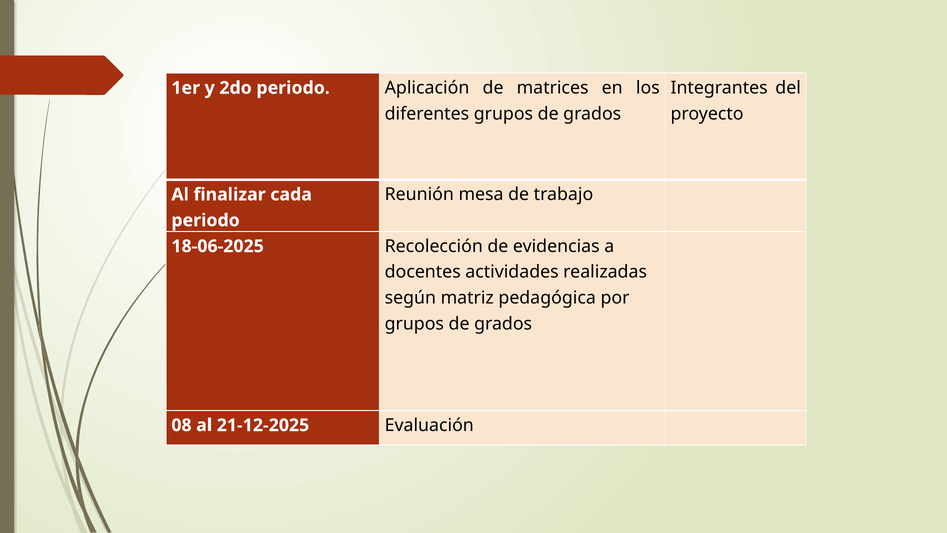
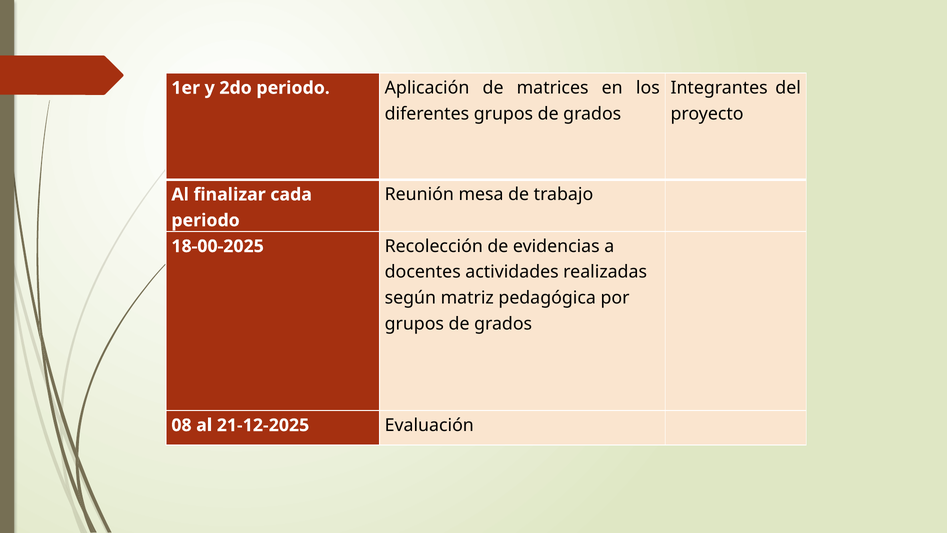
18-06-2025: 18-06-2025 -> 18-00-2025
